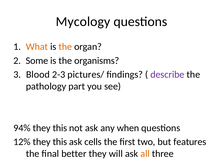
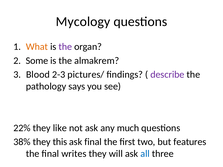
the at (65, 47) colour: orange -> purple
organisms: organisms -> almakrem
part: part -> says
94%: 94% -> 22%
this at (60, 128): this -> like
when: when -> much
12%: 12% -> 38%
ask cells: cells -> final
better: better -> writes
all colour: orange -> blue
